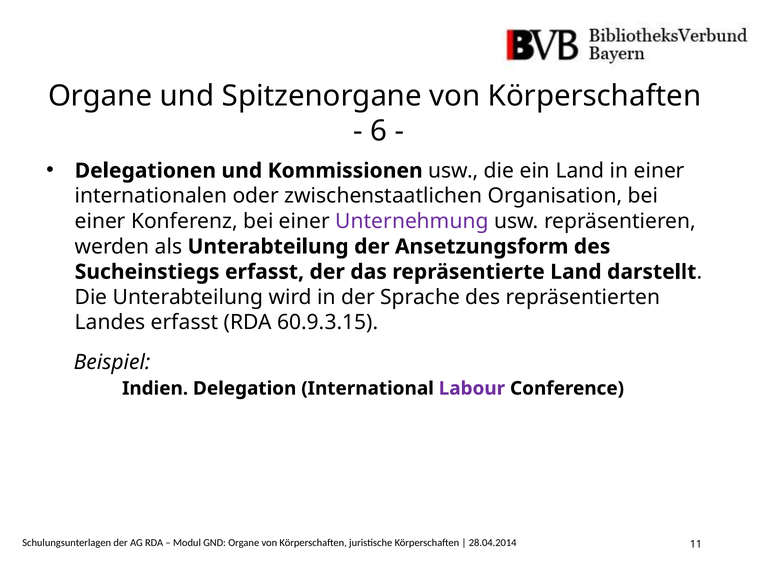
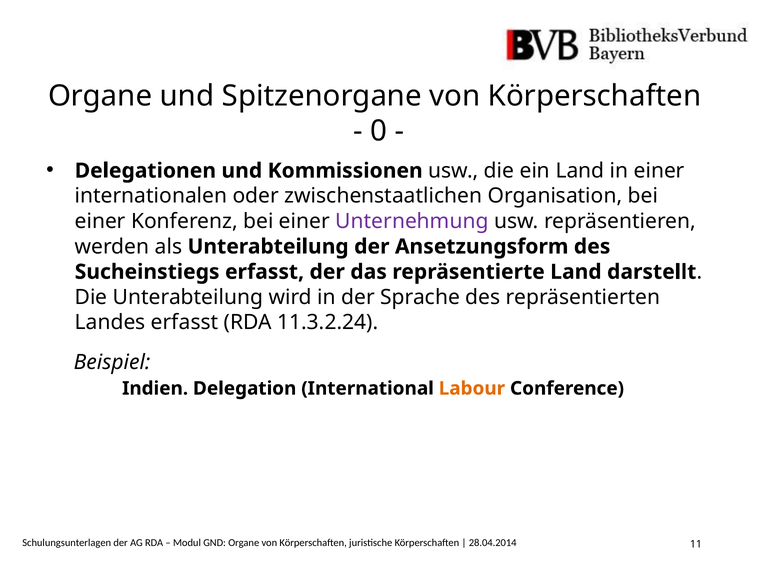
6: 6 -> 0
60.9.3.15: 60.9.3.15 -> 11.3.2.24
Labour colour: purple -> orange
